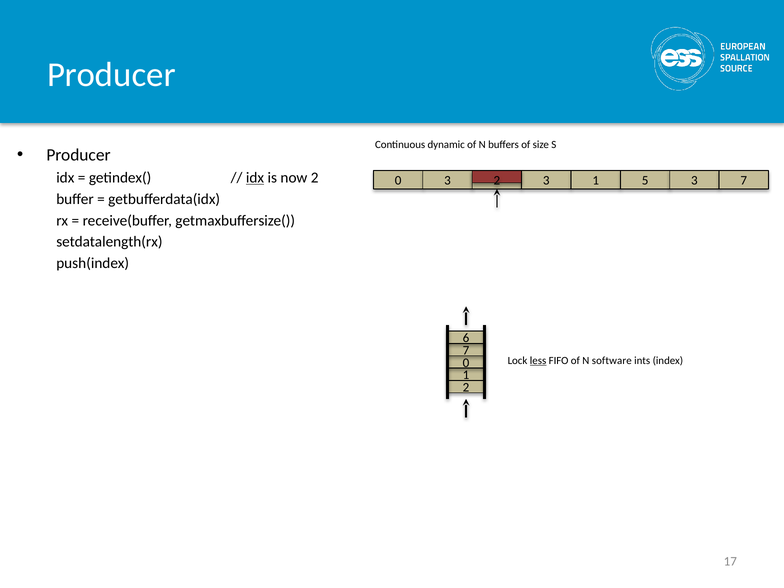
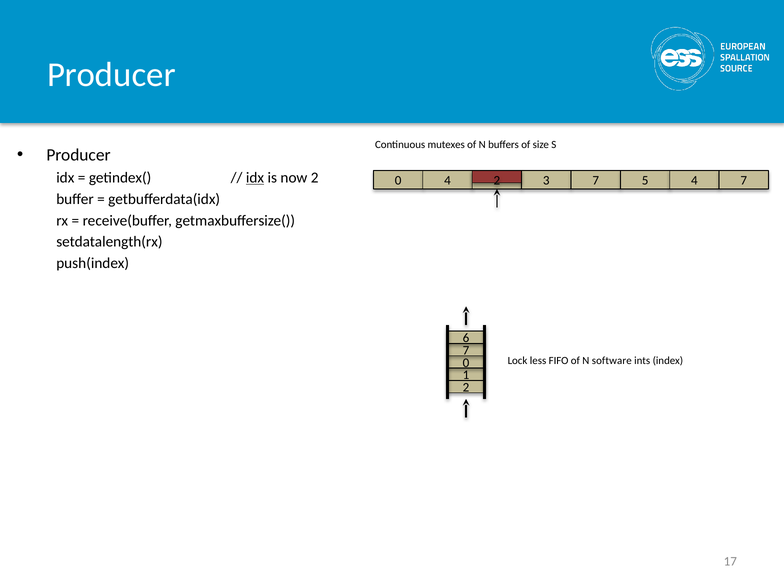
dynamic: dynamic -> mutexes
0 3: 3 -> 4
3 1: 1 -> 7
5 3: 3 -> 4
less underline: present -> none
